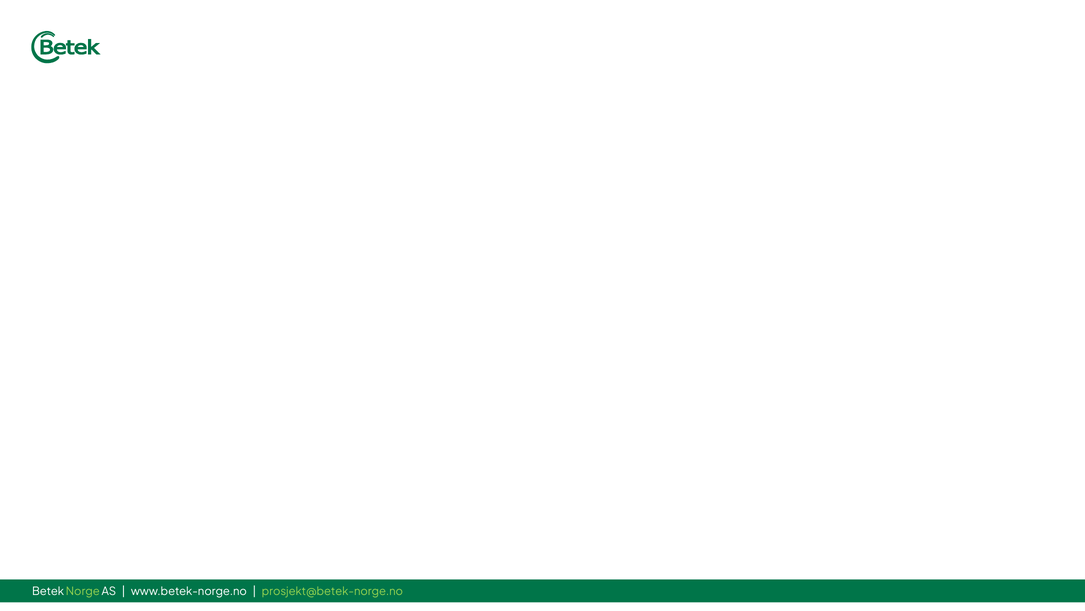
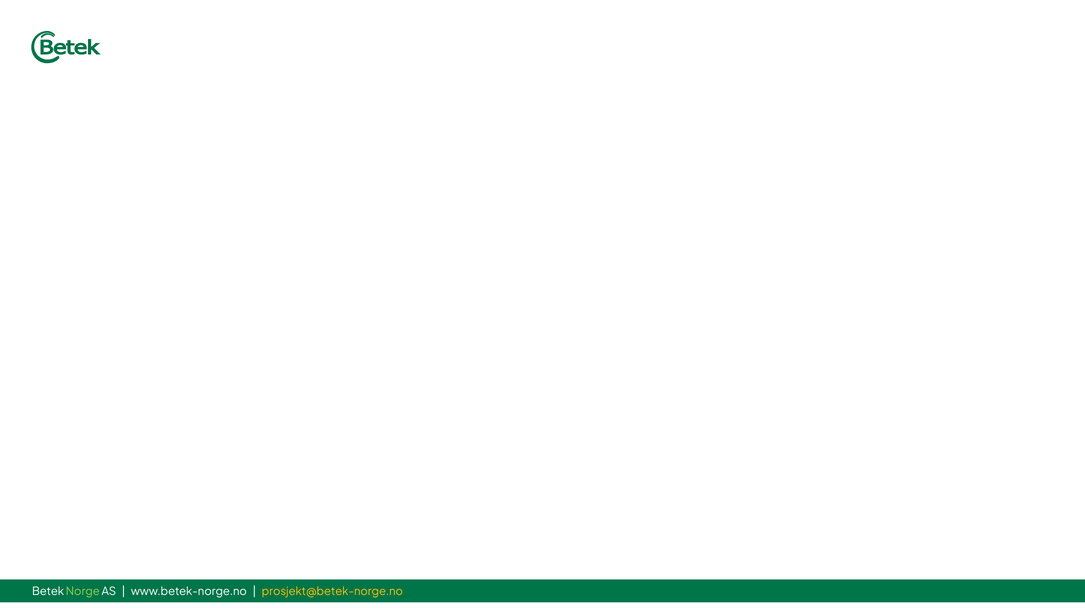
prosjekt@betek-norge.no colour: light green -> yellow
